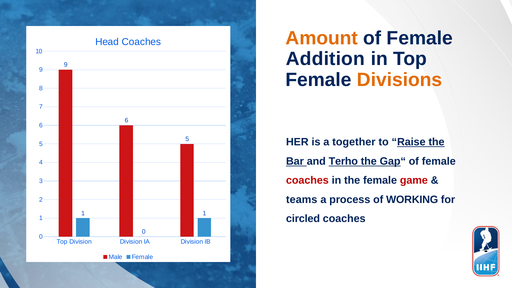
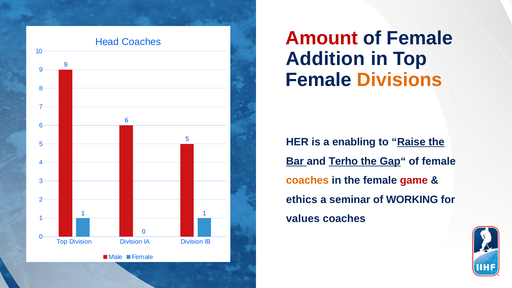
Amount colour: orange -> red
together: together -> enabling
coaches at (307, 180) colour: red -> orange
teams: teams -> ethics
process: process -> seminar
circled: circled -> values
